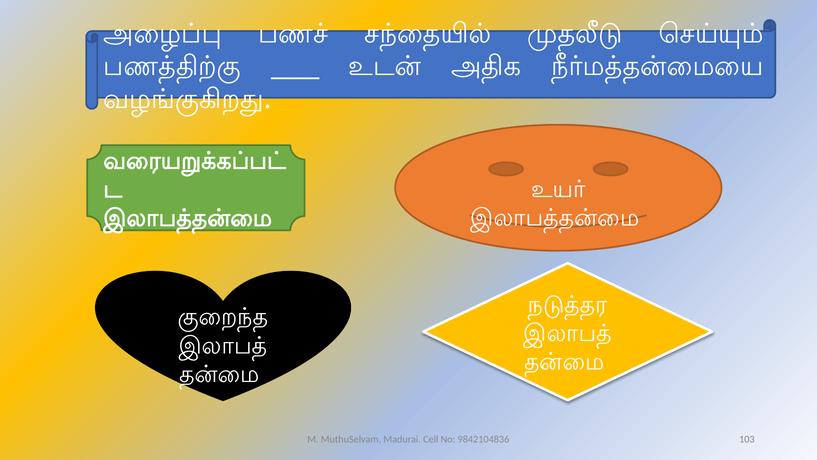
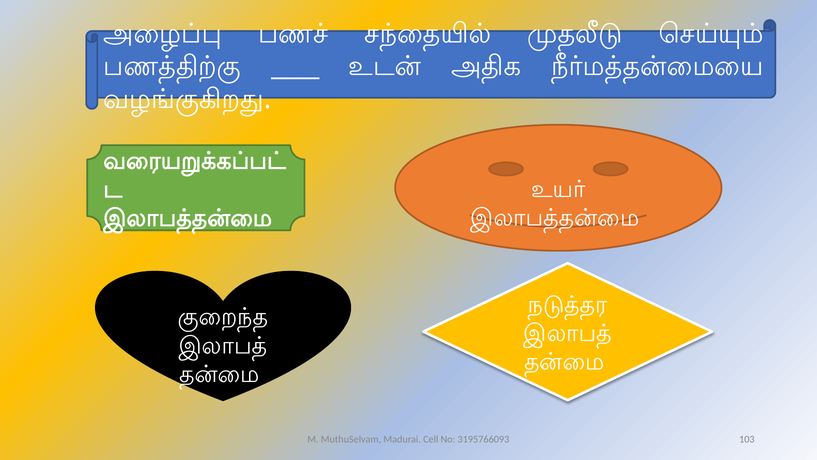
9842104836: 9842104836 -> 3195766093
